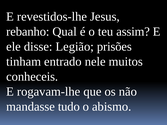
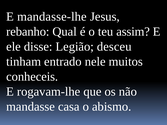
revestidos-lhe: revestidos-lhe -> mandasse-lhe
prisões: prisões -> desceu
tudo: tudo -> casa
